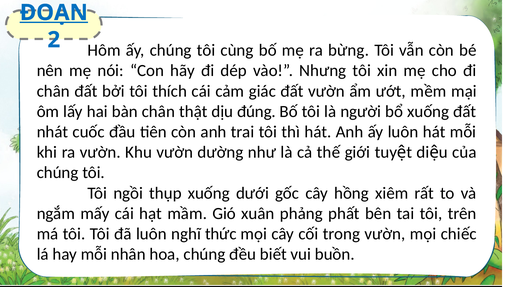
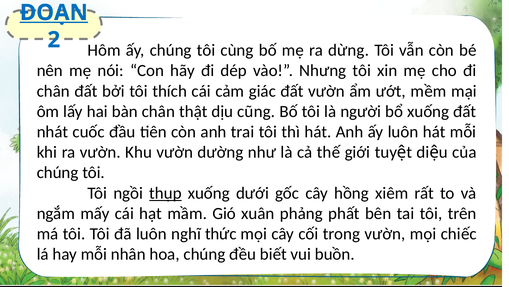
bừng: bừng -> dừng
đúng: đúng -> cũng
thụp underline: none -> present
